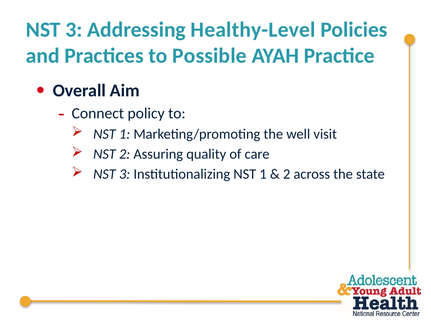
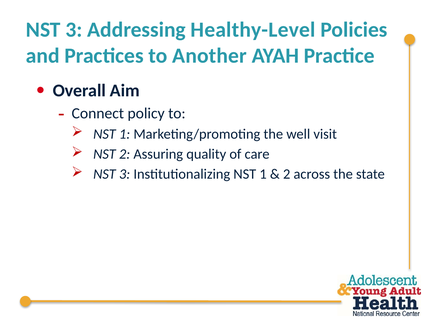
Possible: Possible -> Another
